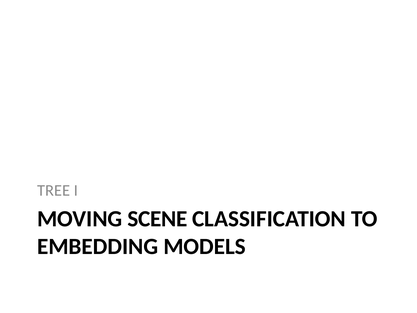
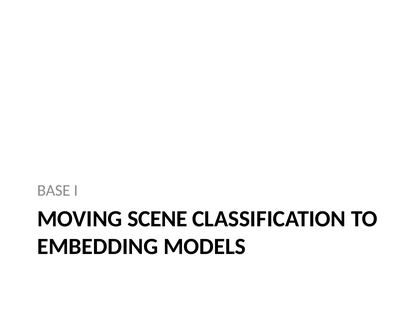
TREE: TREE -> BASE
